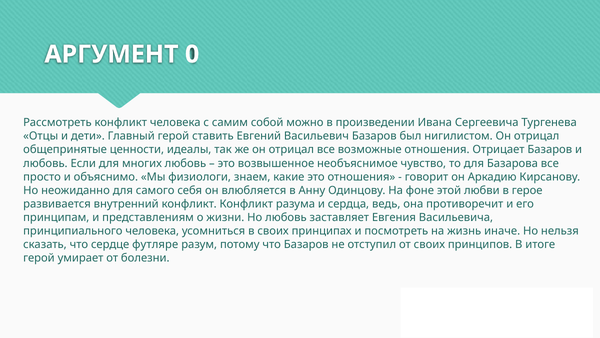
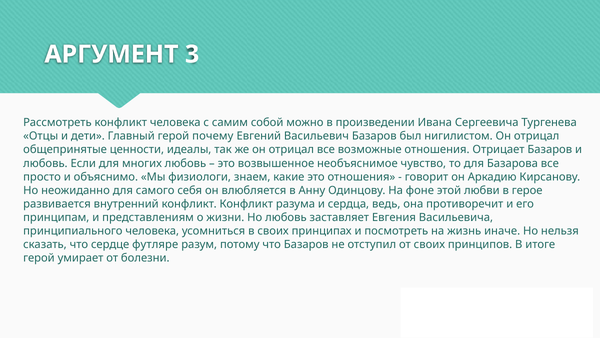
0: 0 -> 3
ставить: ставить -> почему
